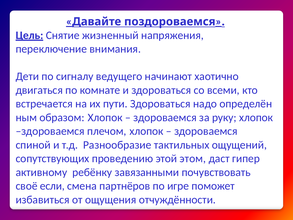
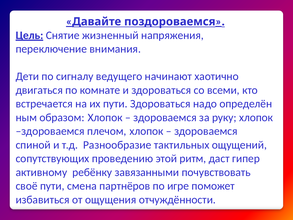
этом: этом -> ритм
своё если: если -> пути
